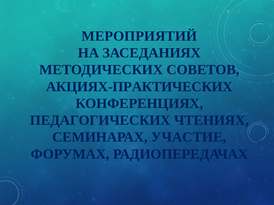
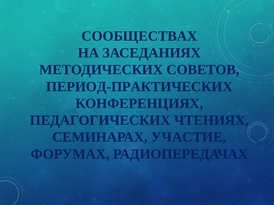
МЕРОПРИЯТИЙ: МЕРОПРИЯТИЙ -> СООБЩЕСТВАХ
АКЦИЯХ-ПРАКТИЧЕСКИХ: АКЦИЯХ-ПРАКТИЧЕСКИХ -> ПЕРИОД-ПРАКТИЧЕСКИХ
